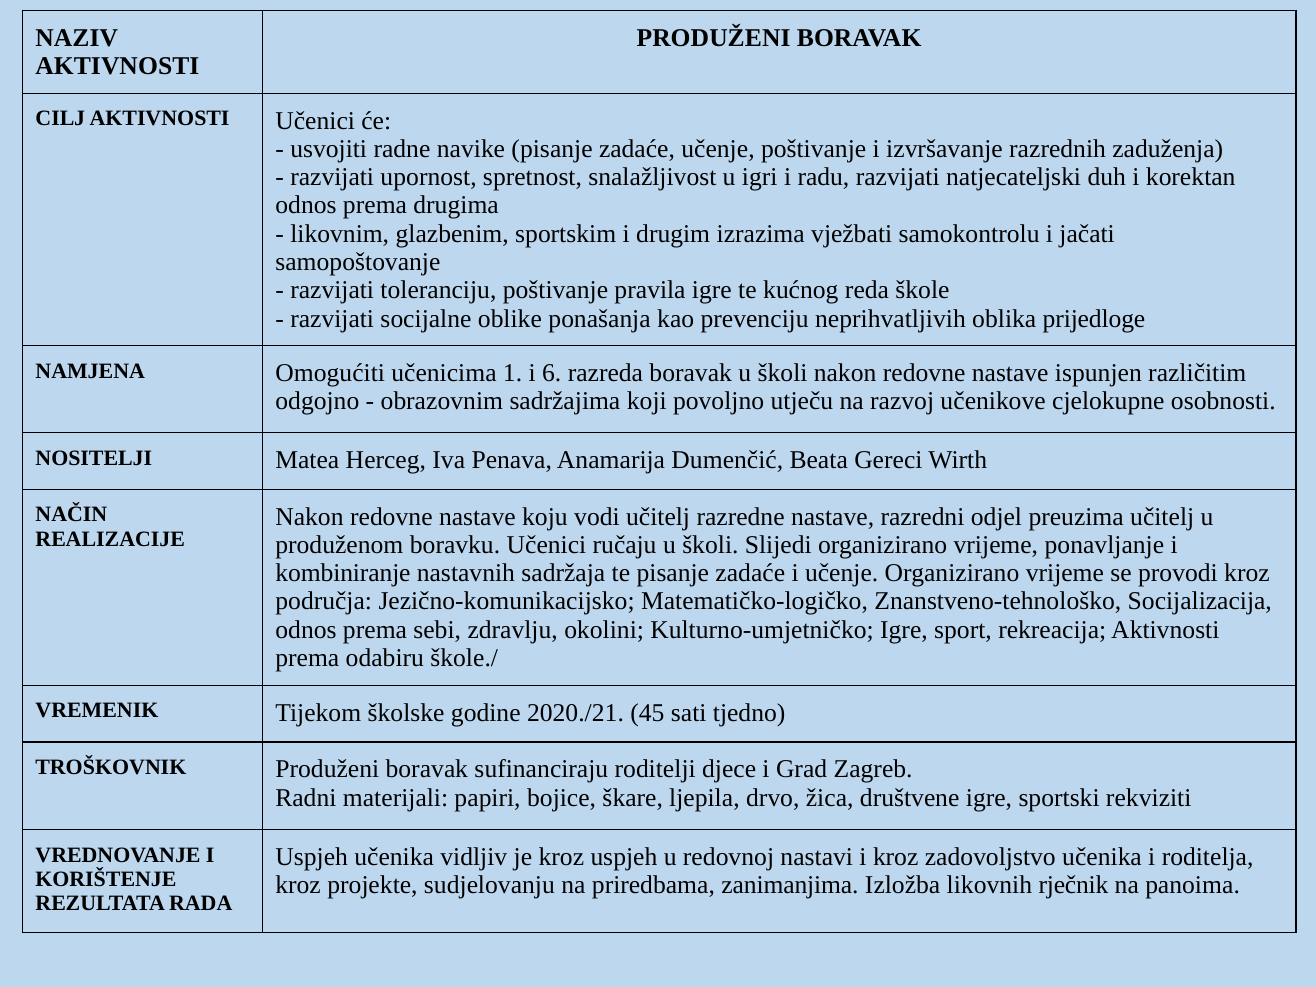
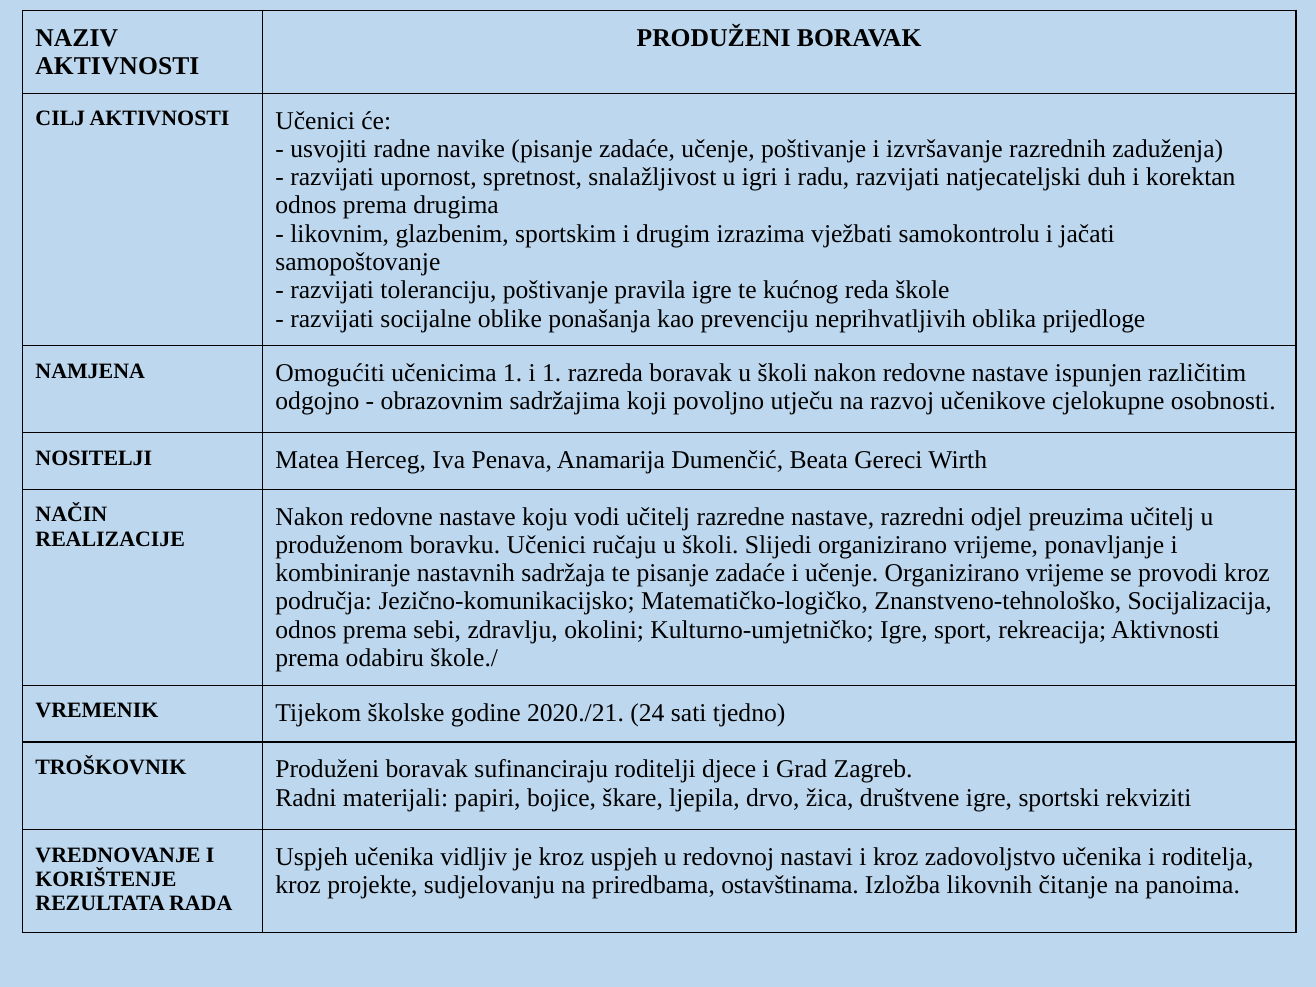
i 6: 6 -> 1
45: 45 -> 24
zanimanjima: zanimanjima -> ostavštinama
rječnik: rječnik -> čitanje
